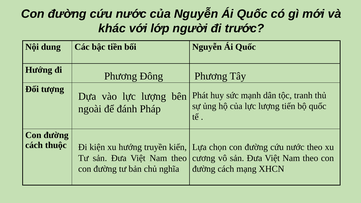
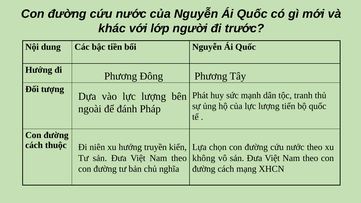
kiện: kiện -> niên
cương: cương -> không
